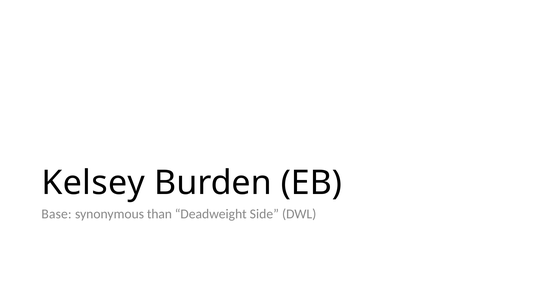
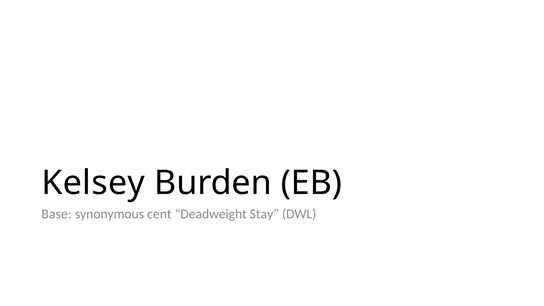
than: than -> cent
Side: Side -> Stay
